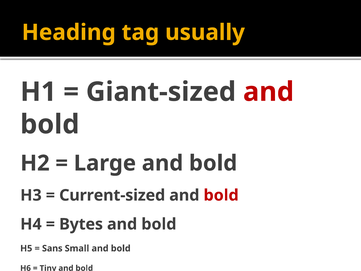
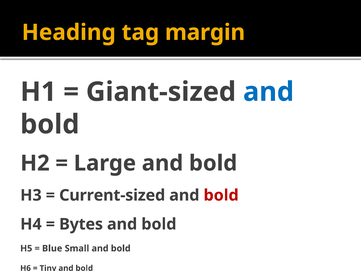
usually: usually -> margin
and at (269, 92) colour: red -> blue
Sans: Sans -> Blue
